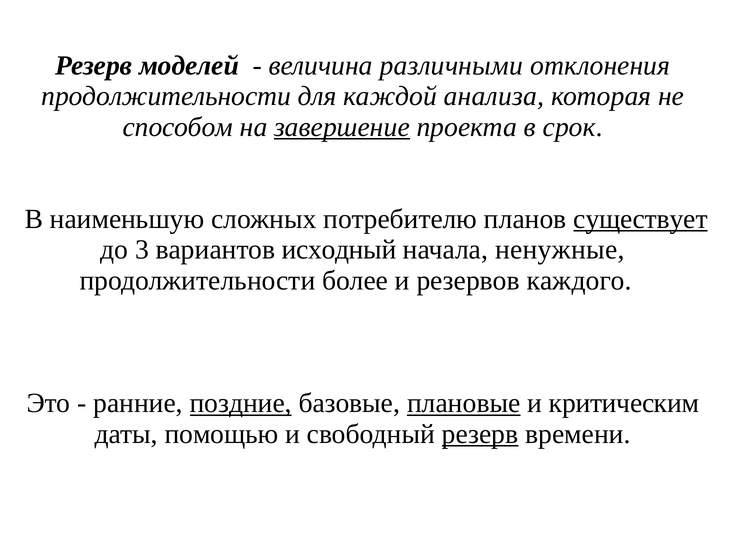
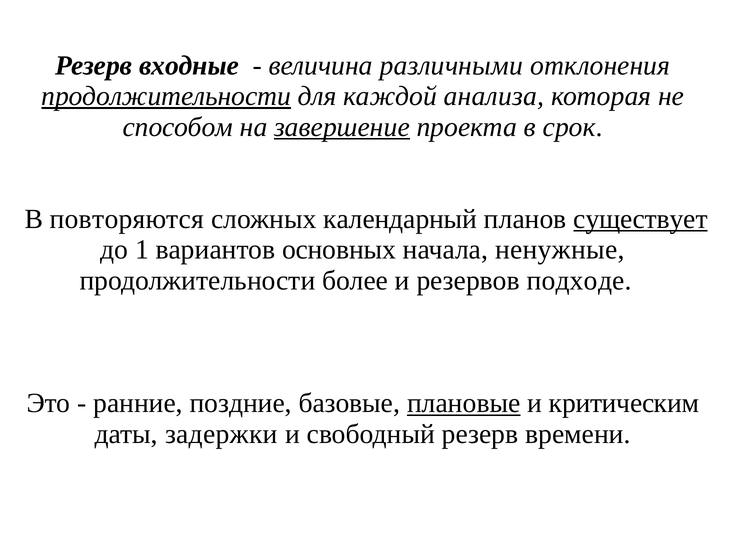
моделей: моделей -> входные
продолжительности at (166, 96) underline: none -> present
наименьшую: наименьшую -> повторяются
потребителю: потребителю -> календарный
3: 3 -> 1
исходный: исходный -> основных
каждого: каждого -> подходе
поздние underline: present -> none
помощью: помощью -> задержки
резерв at (480, 434) underline: present -> none
